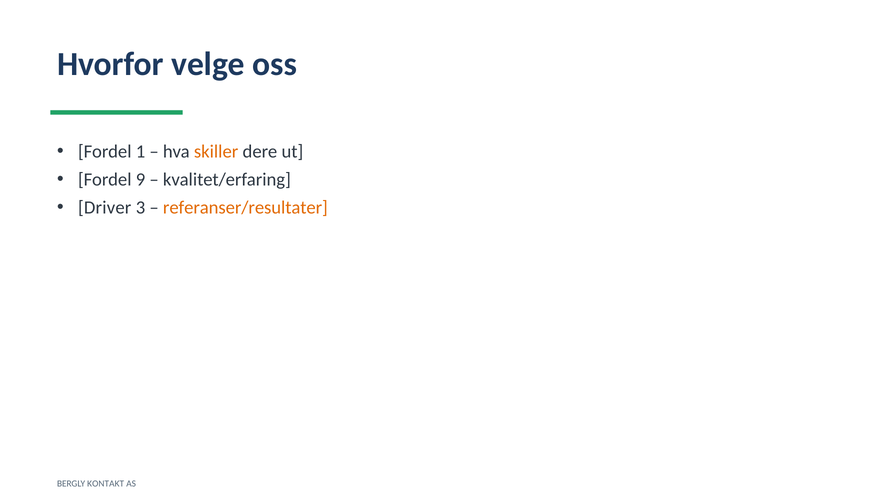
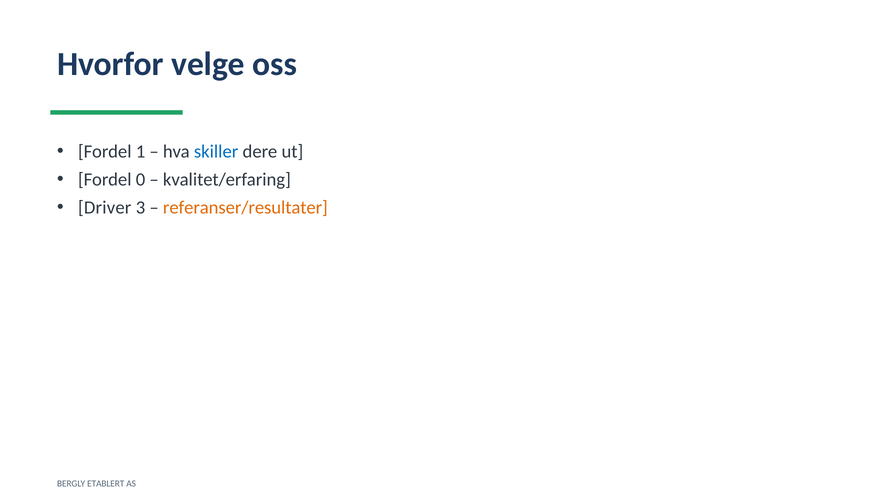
skiller colour: orange -> blue
9: 9 -> 0
KONTAKT: KONTAKT -> ETABLERT
